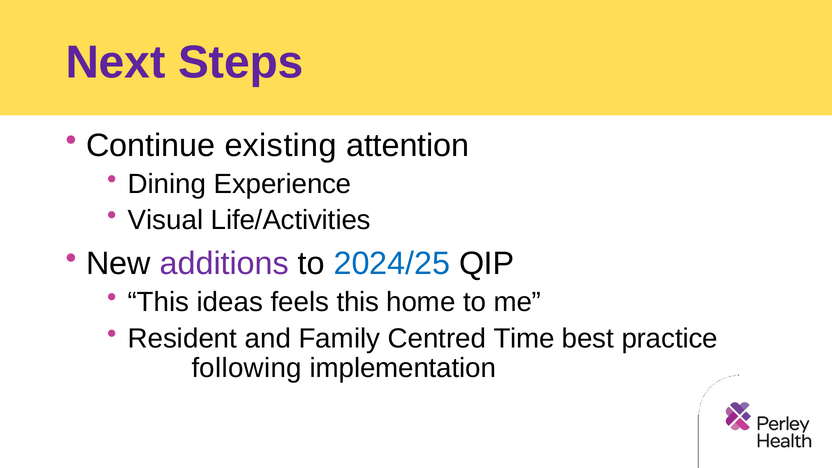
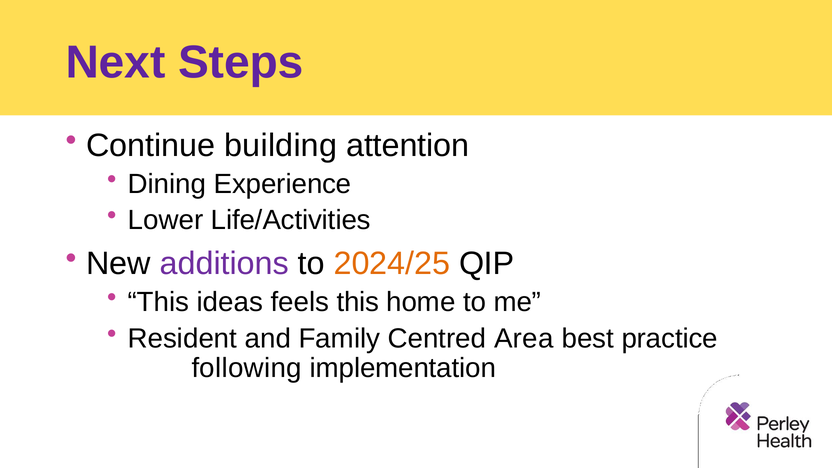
existing: existing -> building
Visual: Visual -> Lower
2024/25 colour: blue -> orange
Time: Time -> Area
